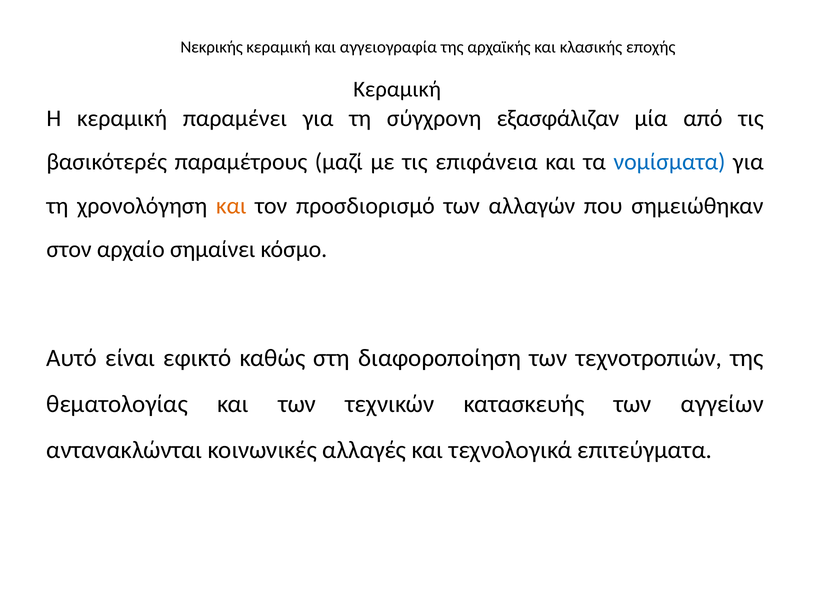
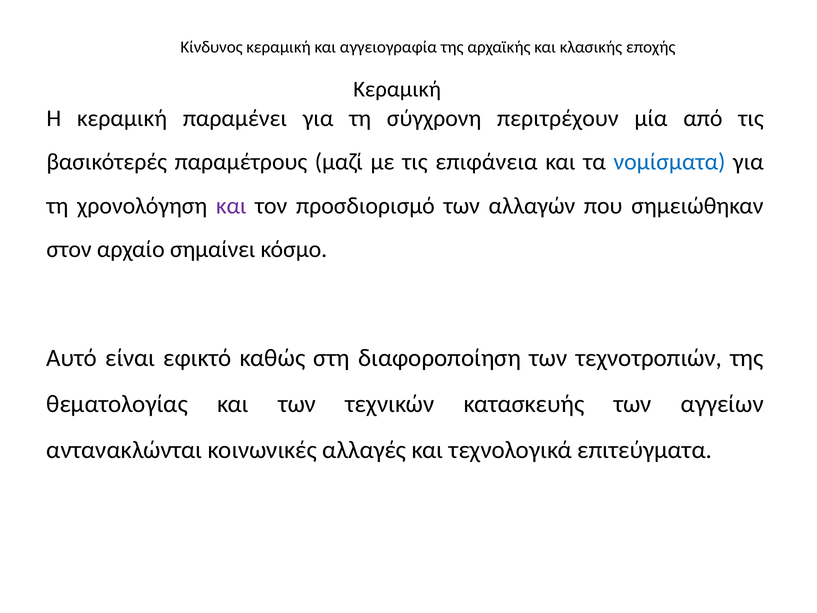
Νεκρικής: Νεκρικής -> Κίνδυνος
εξασφάλιζαν: εξασφάλιζαν -> περιτρέχουν
και at (231, 206) colour: orange -> purple
